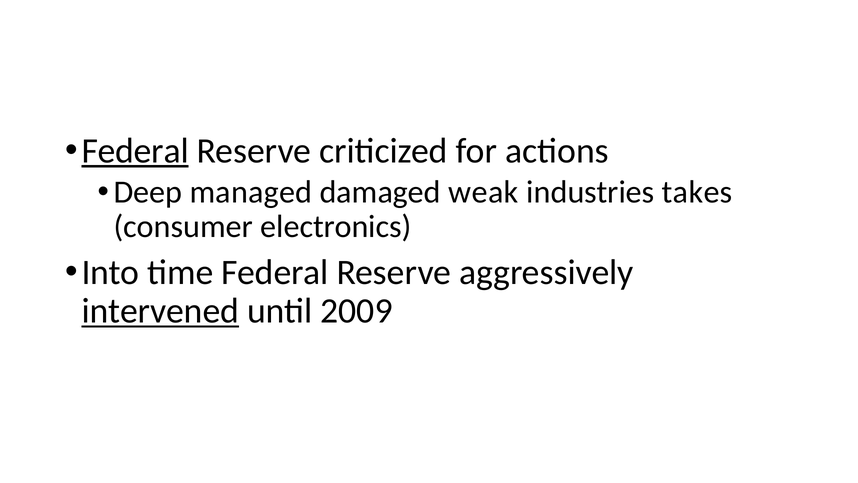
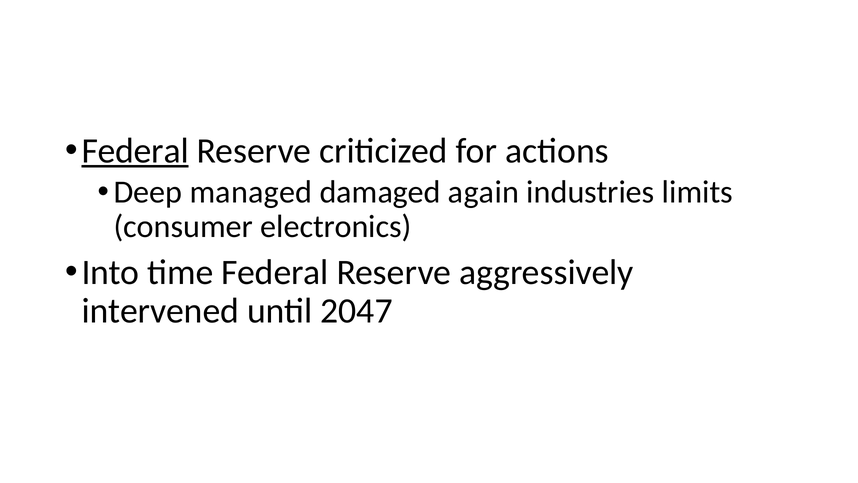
weak: weak -> again
takes: takes -> limits
intervened underline: present -> none
2009: 2009 -> 2047
